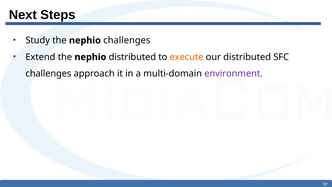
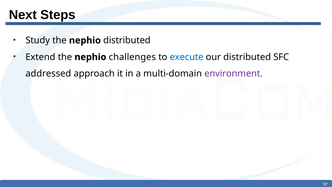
nephio challenges: challenges -> distributed
nephio distributed: distributed -> challenges
execute colour: orange -> blue
challenges at (48, 74): challenges -> addressed
